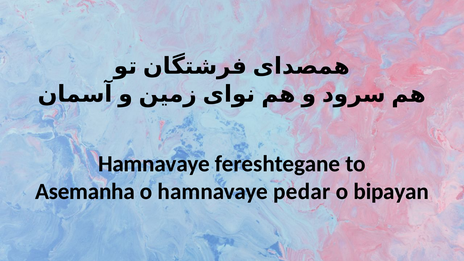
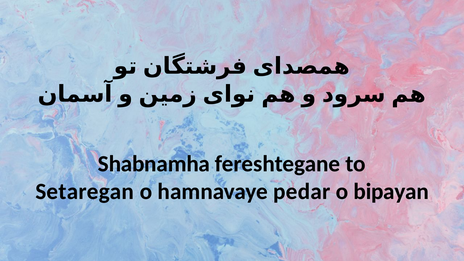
Hamnavaye at (154, 164): Hamnavaye -> Shabnamha
Asemanha: Asemanha -> Setaregan
